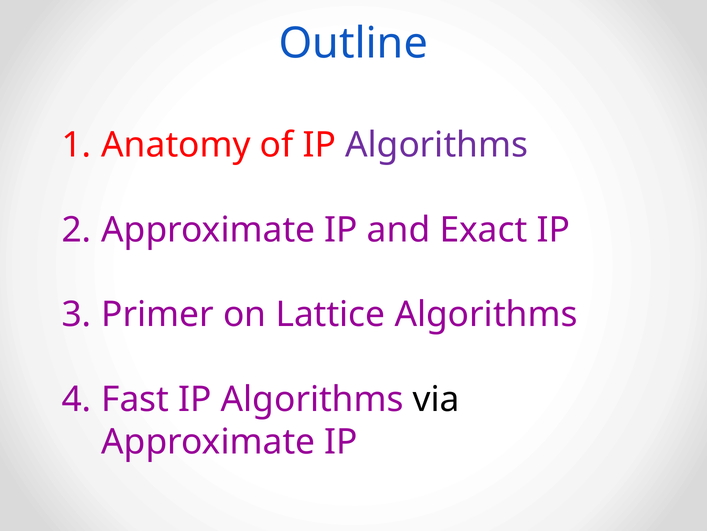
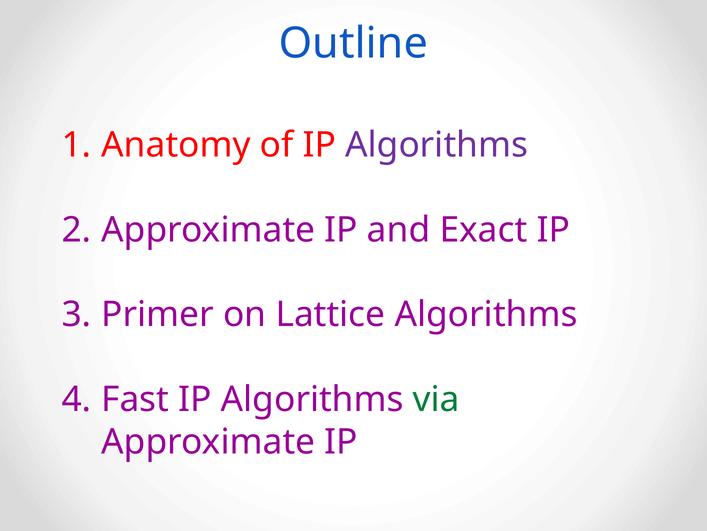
via colour: black -> green
